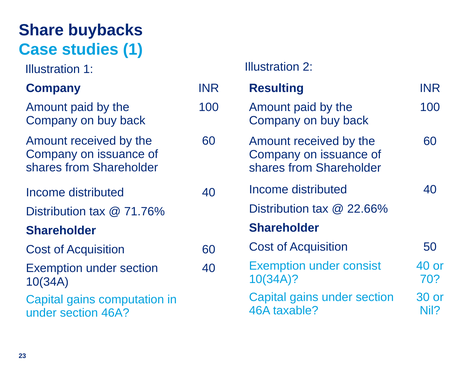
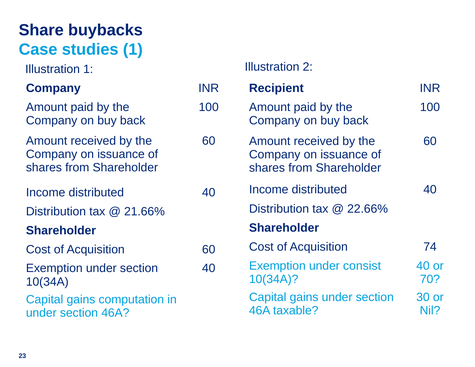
Resulting: Resulting -> Recipient
71.76%: 71.76% -> 21.66%
50: 50 -> 74
